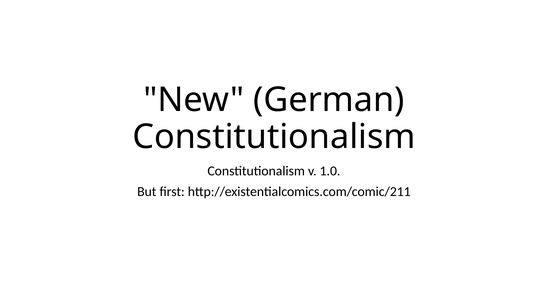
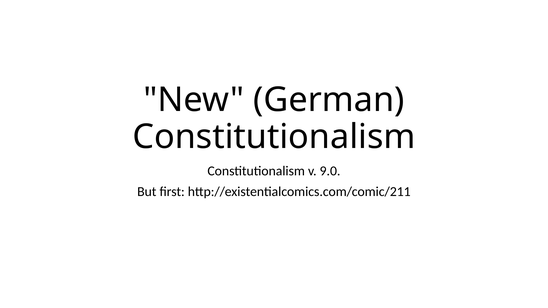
1.0: 1.0 -> 9.0
